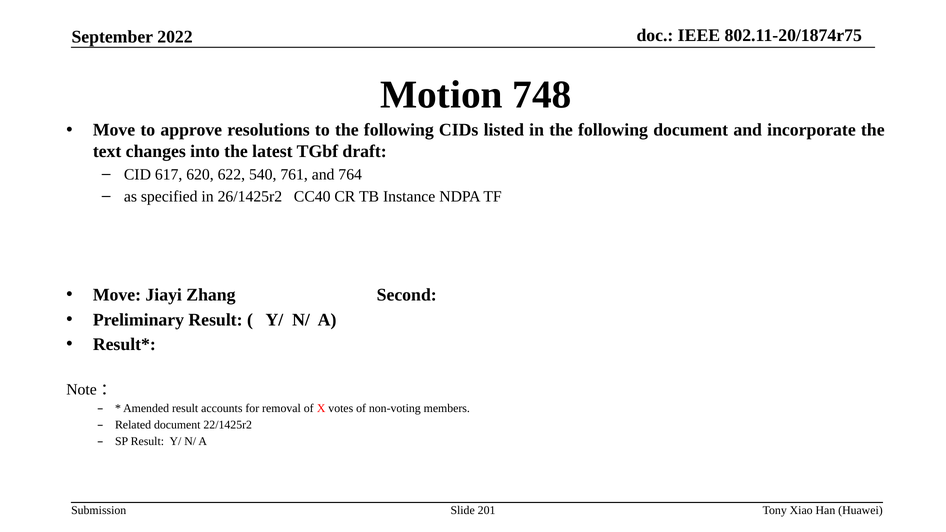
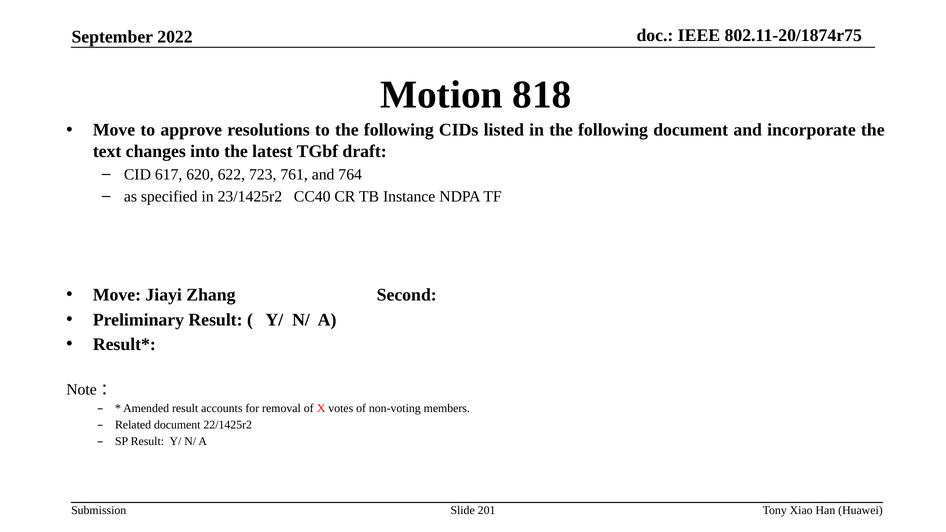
748: 748 -> 818
540: 540 -> 723
26/1425r2: 26/1425r2 -> 23/1425r2
